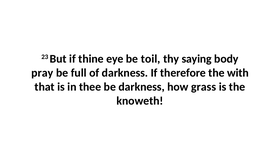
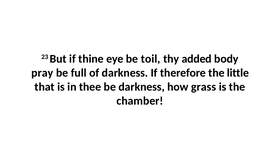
saying: saying -> added
with: with -> little
knoweth: knoweth -> chamber
